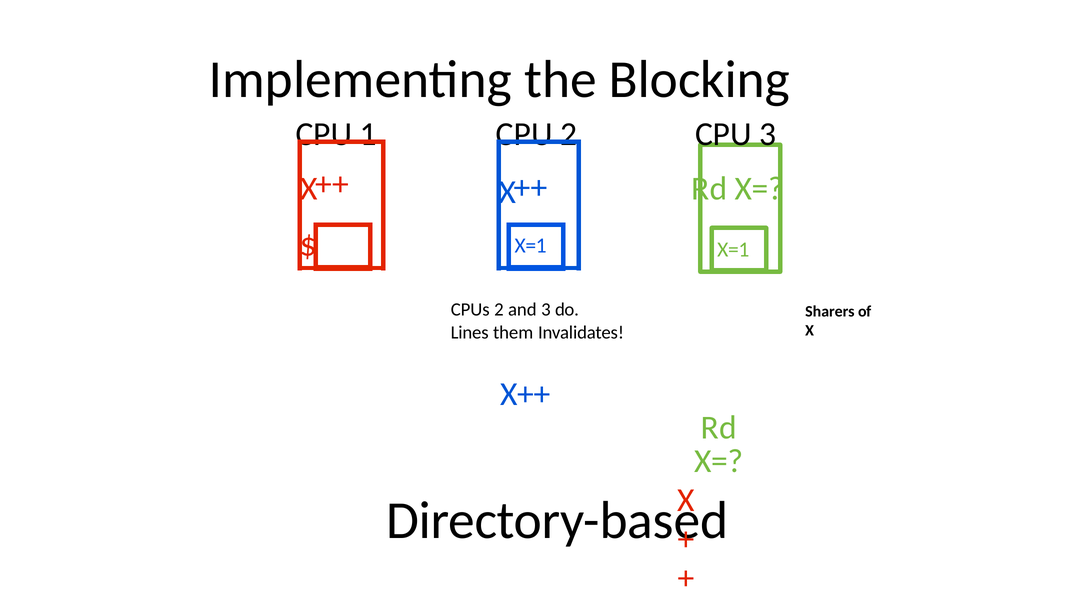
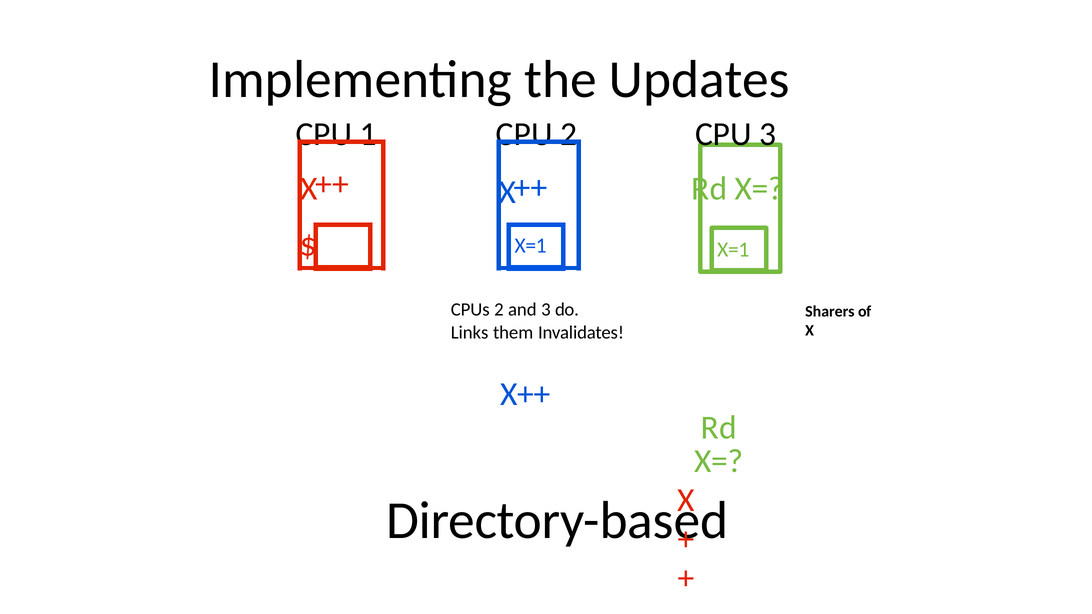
Blocking: Blocking -> Updates
Lines: Lines -> Links
